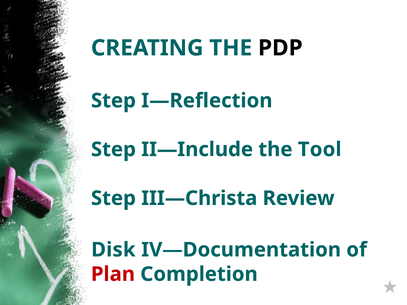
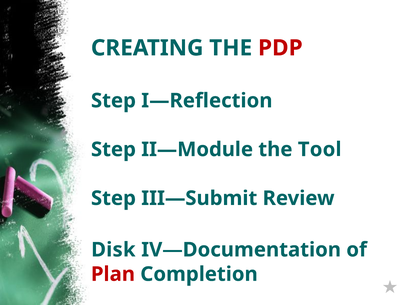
PDP colour: black -> red
II—Include: II—Include -> II—Module
III—Christa: III—Christa -> III—Submit
